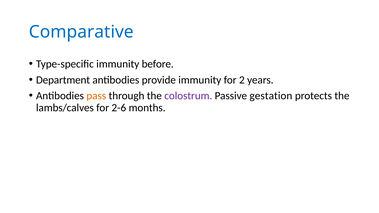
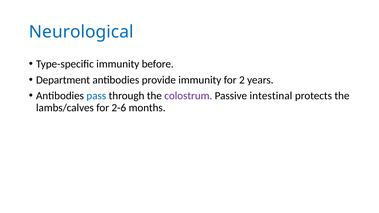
Comparative: Comparative -> Neurological
pass colour: orange -> blue
gestation: gestation -> intestinal
